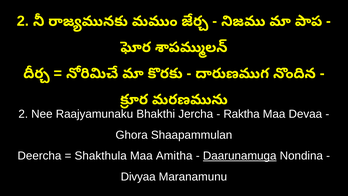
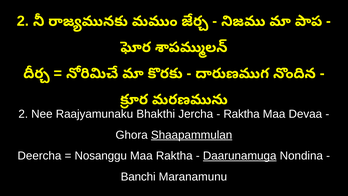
Shaapammulan underline: none -> present
Shakthula: Shakthula -> Nosanggu
Maa Amitha: Amitha -> Raktha
Divyaa: Divyaa -> Banchi
